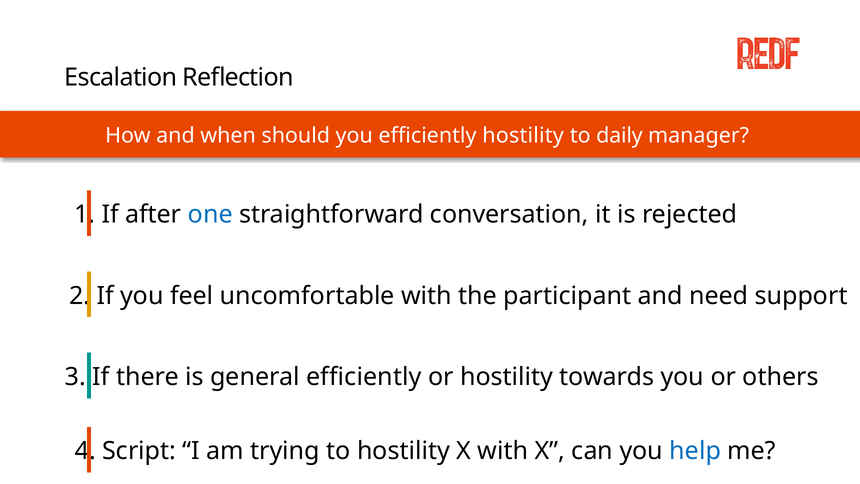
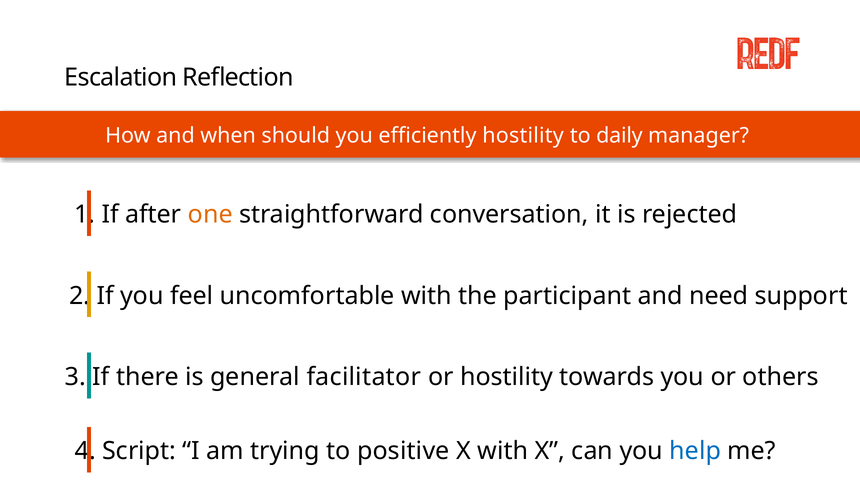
one colour: blue -> orange
general efficiently: efficiently -> facilitator
to hostility: hostility -> positive
